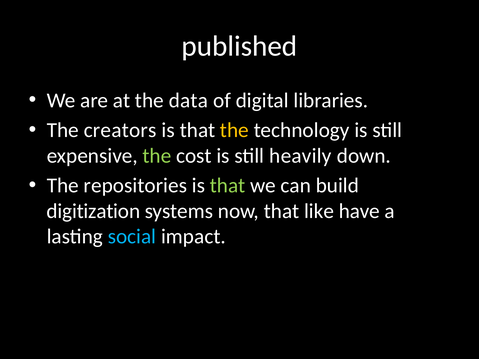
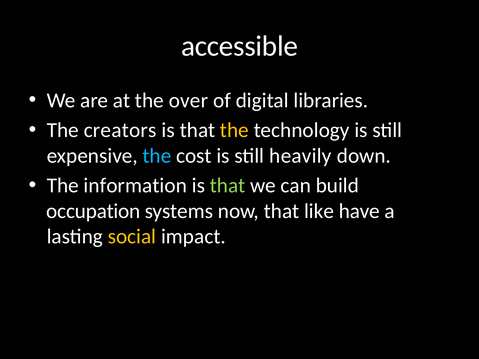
published: published -> accessible
data: data -> over
the at (157, 156) colour: light green -> light blue
repositories: repositories -> information
digitization: digitization -> occupation
social colour: light blue -> yellow
